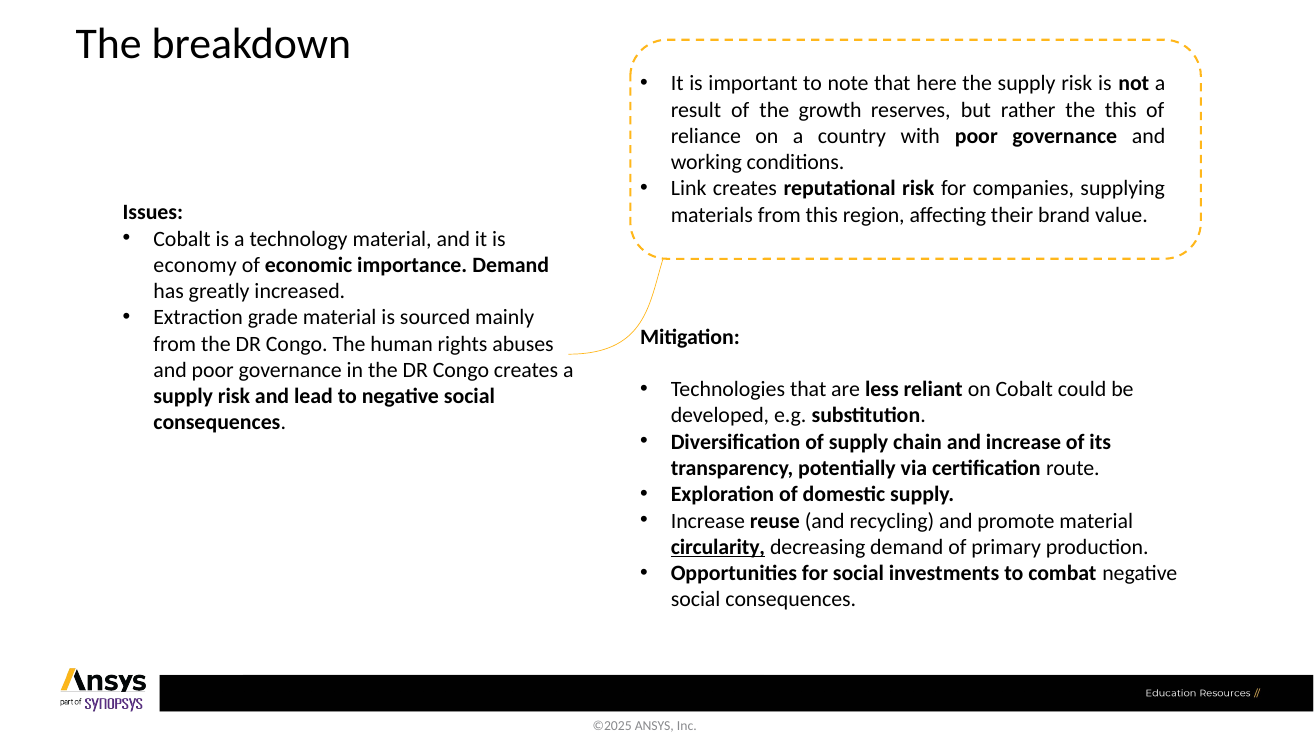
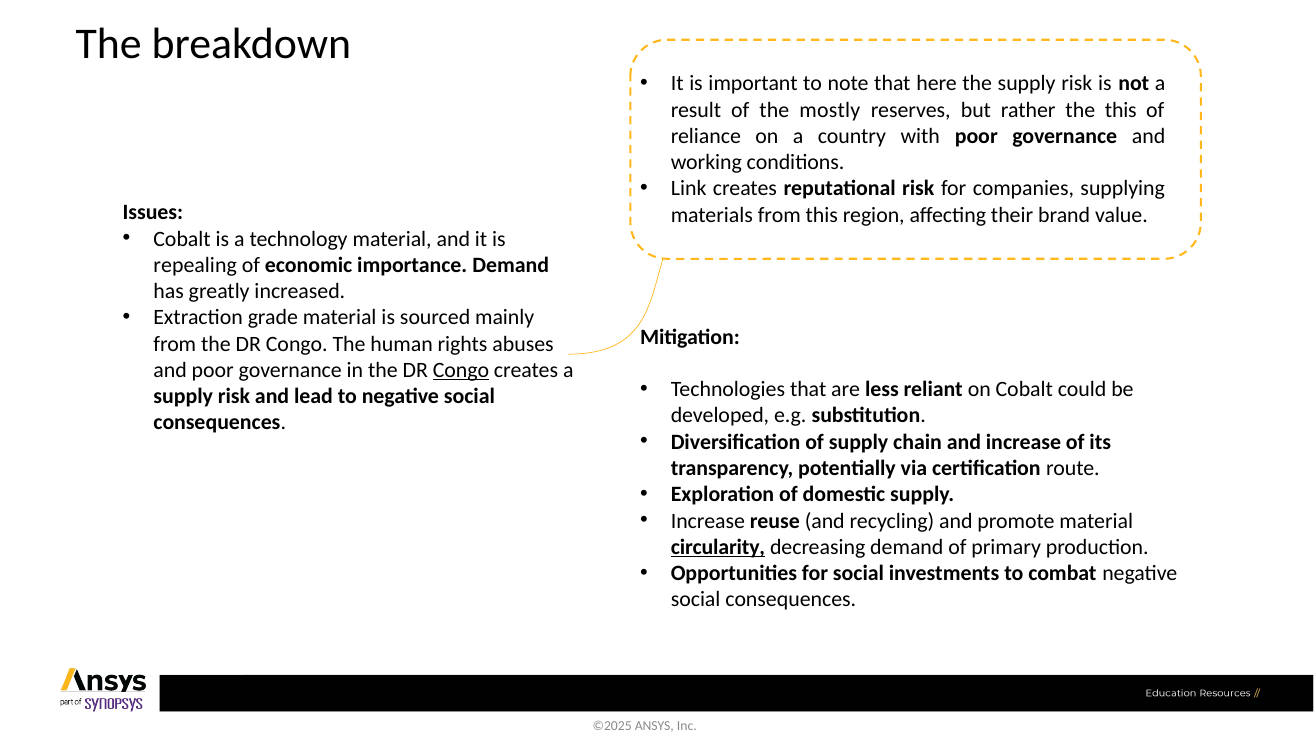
growth: growth -> mostly
economy: economy -> repealing
Congo at (461, 370) underline: none -> present
